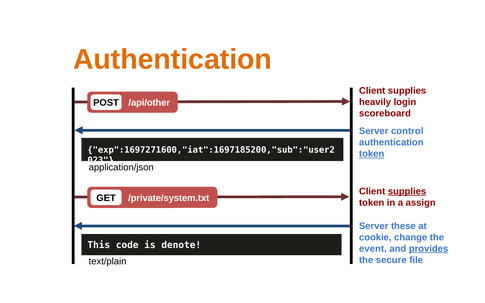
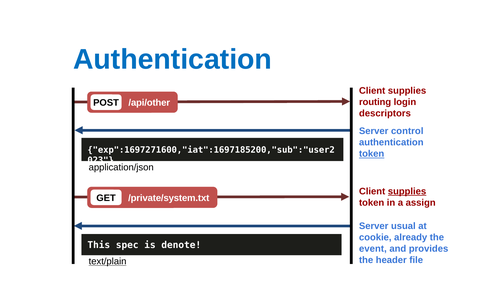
Authentication at (173, 60) colour: orange -> blue
heavily: heavily -> routing
scoreboard: scoreboard -> descriptors
these: these -> usual
change: change -> already
code: code -> spec
provides underline: present -> none
secure: secure -> header
text/plain underline: none -> present
